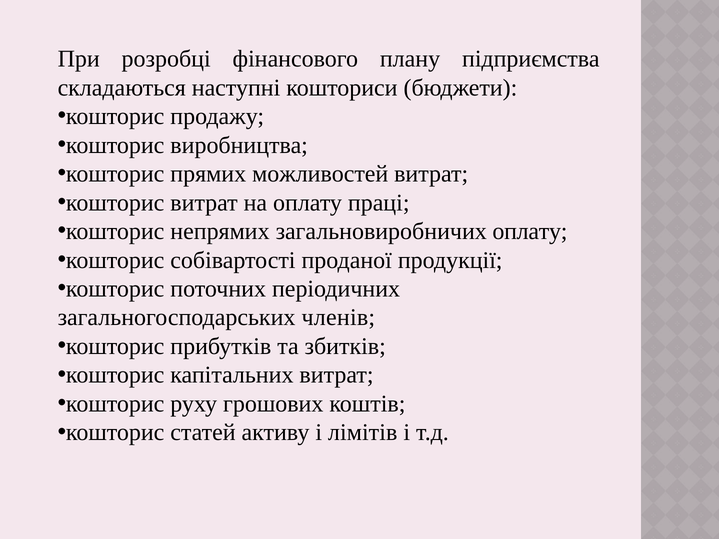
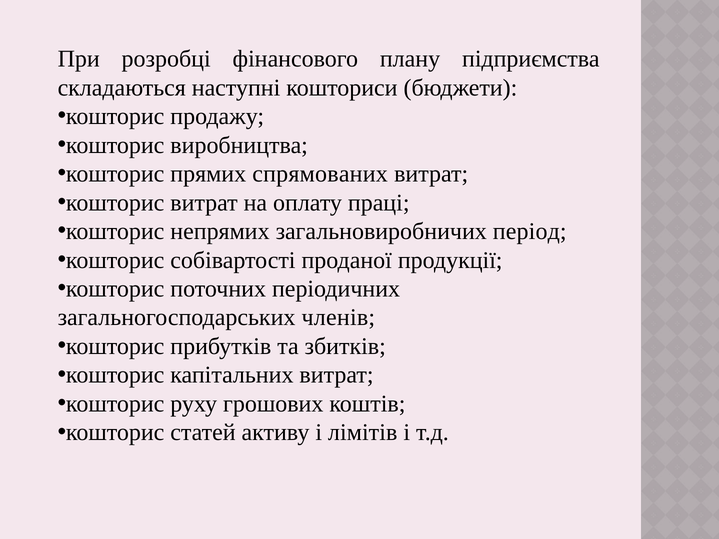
можливостей: можливостей -> спрямованих
загальновиробничих оплату: оплату -> період
